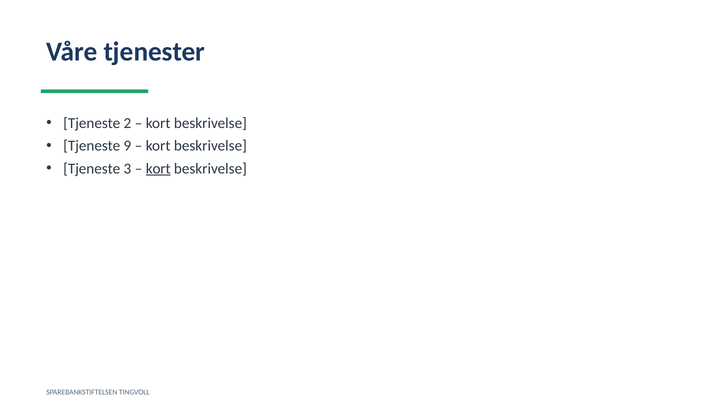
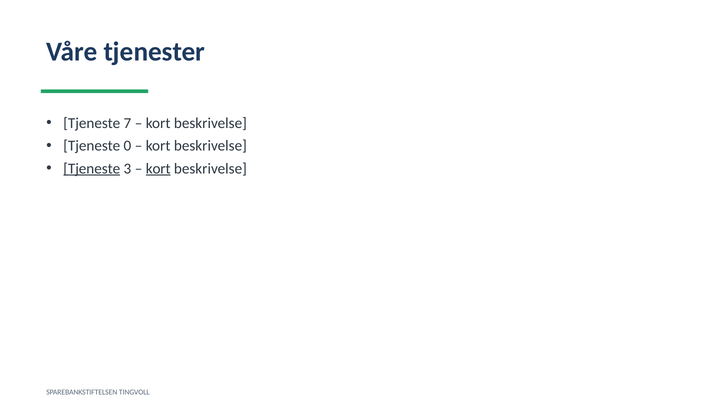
2: 2 -> 7
9: 9 -> 0
Tjeneste at (92, 169) underline: none -> present
